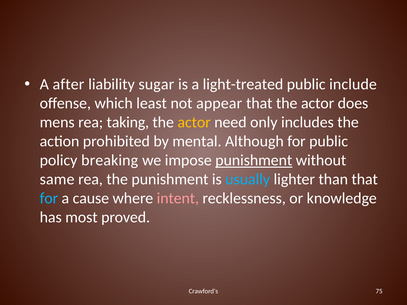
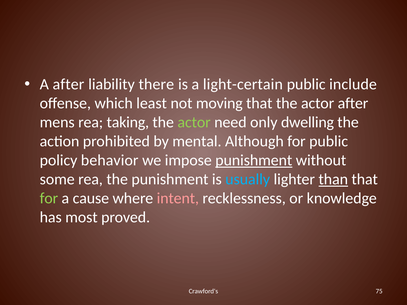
sugar: sugar -> there
light-treated: light-treated -> light-certain
appear: appear -> moving
actor does: does -> after
actor at (194, 122) colour: yellow -> light green
includes: includes -> dwelling
breaking: breaking -> behavior
same: same -> some
than underline: none -> present
for at (49, 199) colour: light blue -> light green
